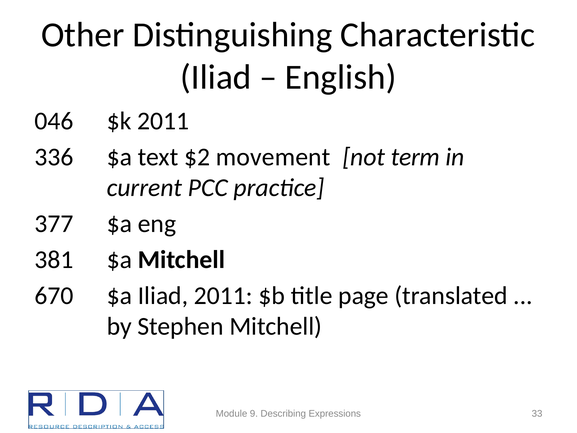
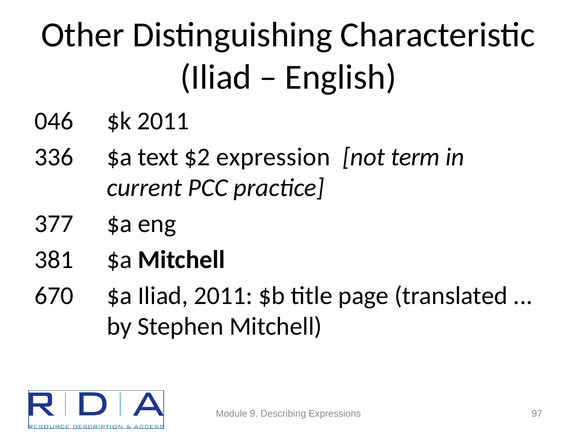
movement: movement -> expression
33: 33 -> 97
